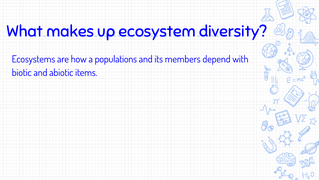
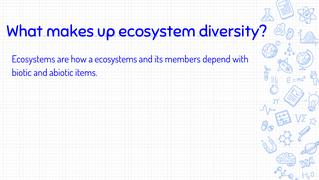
a populations: populations -> ecosystems
